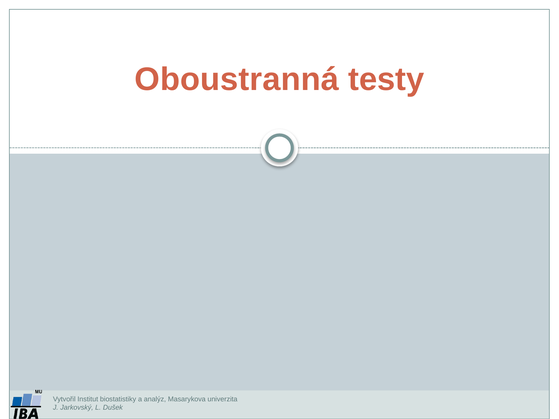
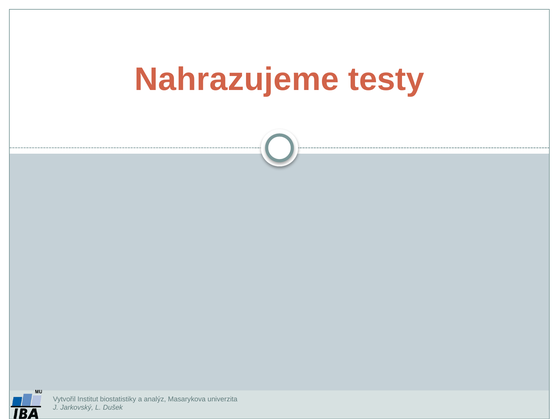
Oboustranná: Oboustranná -> Nahrazujeme
